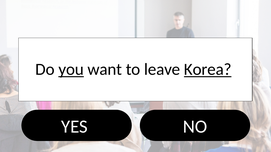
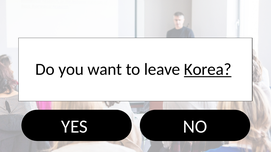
you underline: present -> none
